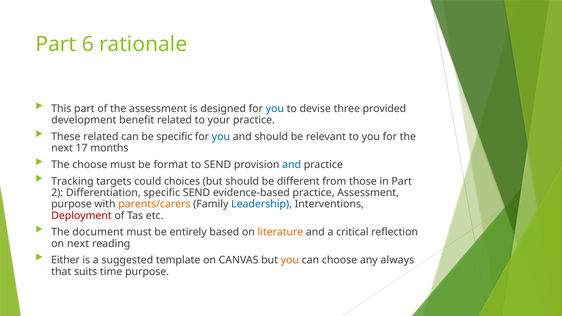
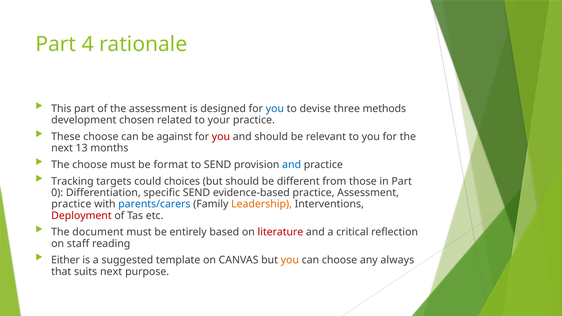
6: 6 -> 4
provided: provided -> methods
benefit: benefit -> chosen
These related: related -> choose
be specific: specific -> against
you at (221, 137) colour: blue -> red
17: 17 -> 13
2: 2 -> 0
purpose at (71, 204): purpose -> practice
parents/carers colour: orange -> blue
Leadership colour: blue -> orange
literature colour: orange -> red
on next: next -> staff
suits time: time -> next
